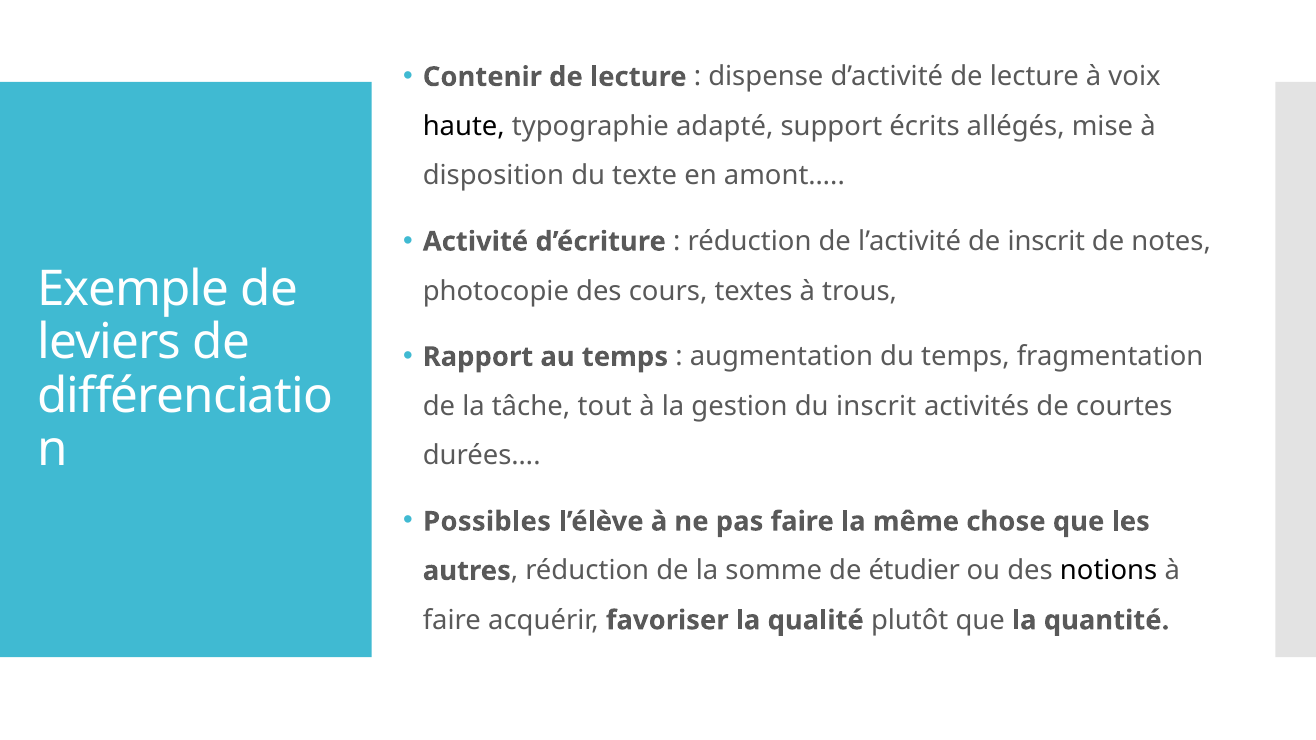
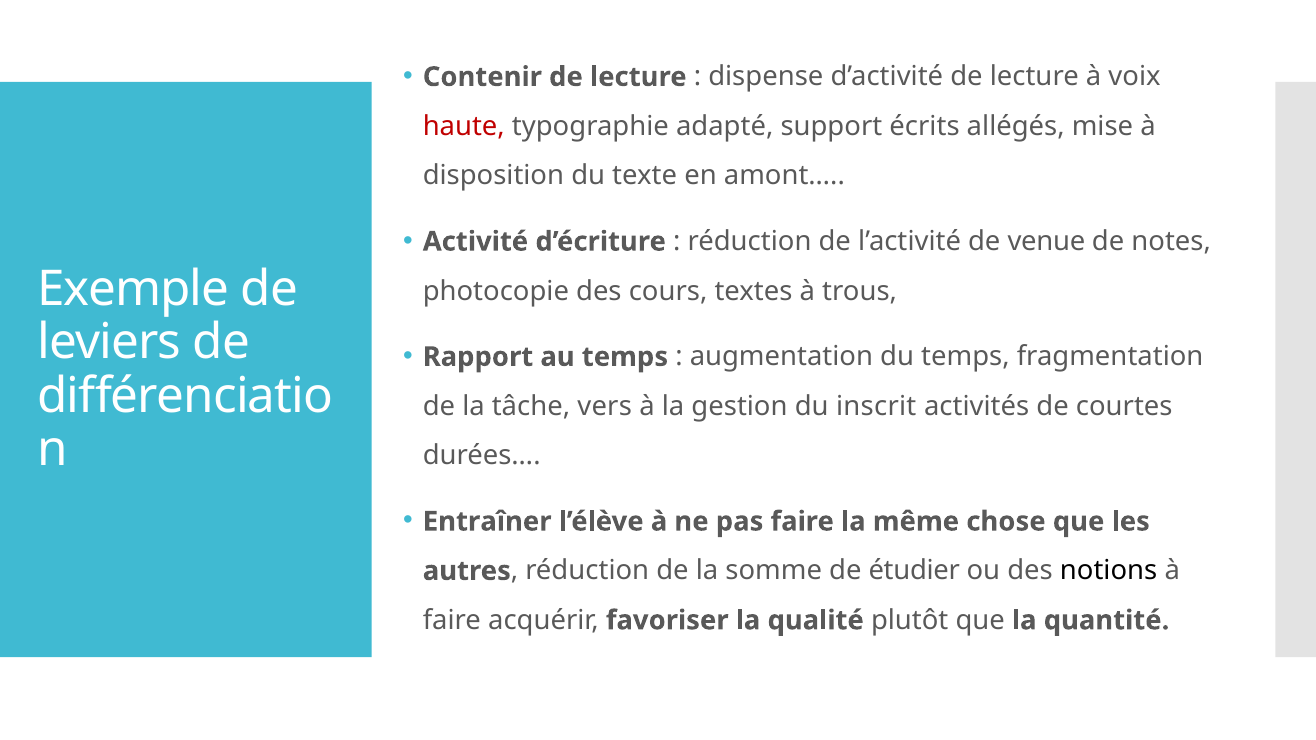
haute colour: black -> red
de inscrit: inscrit -> venue
tout: tout -> vers
Possibles: Possibles -> Entraîner
